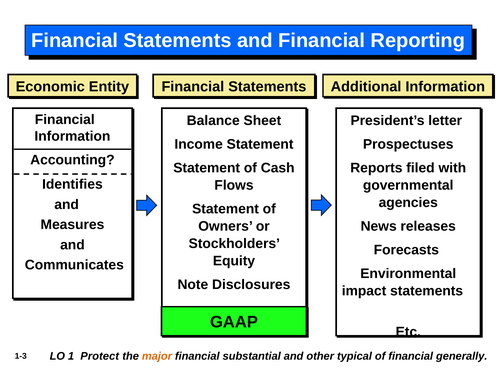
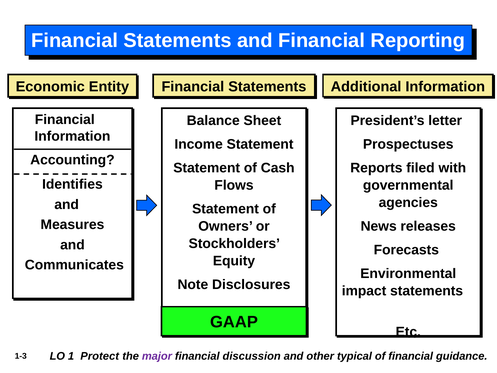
major colour: orange -> purple
substantial: substantial -> discussion
generally: generally -> guidance
